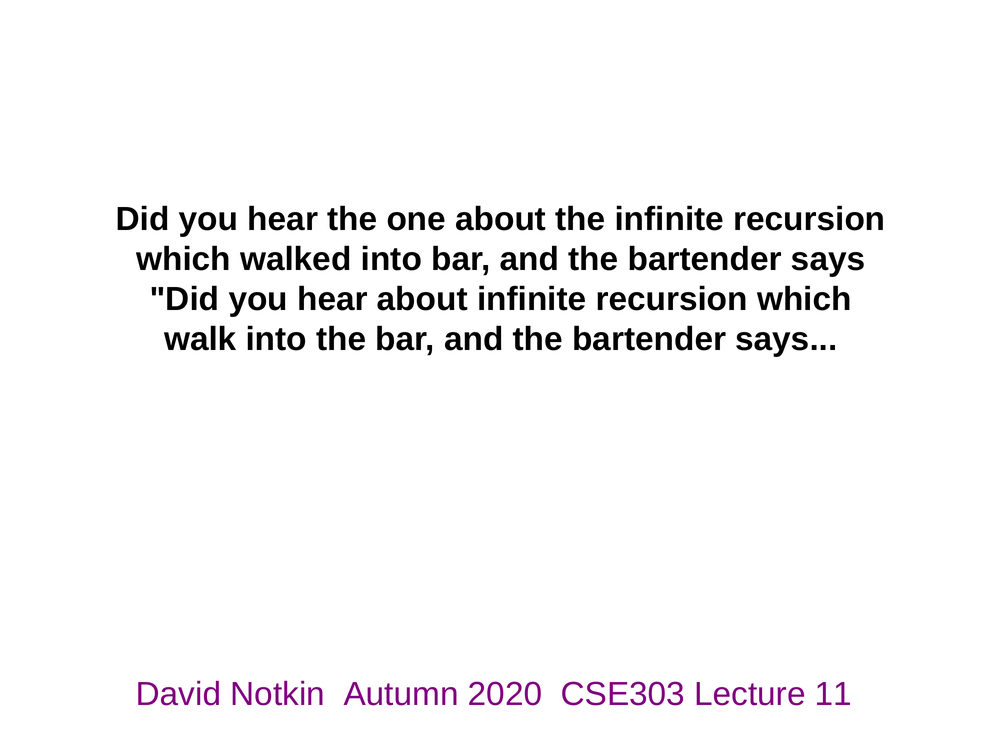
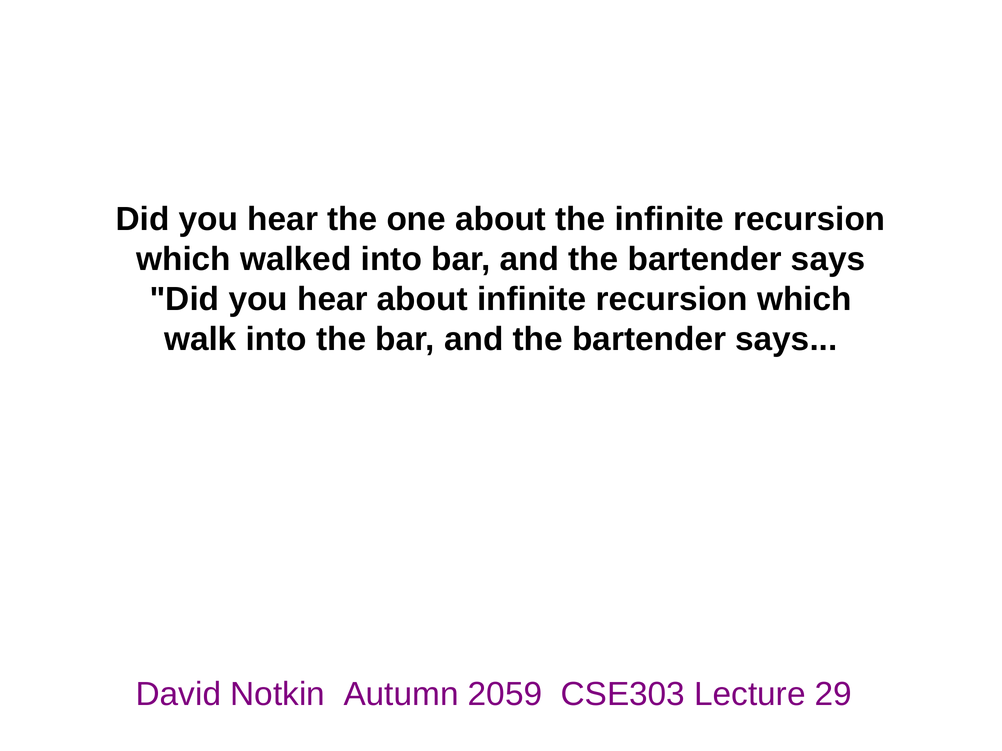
2020: 2020 -> 2059
11: 11 -> 29
